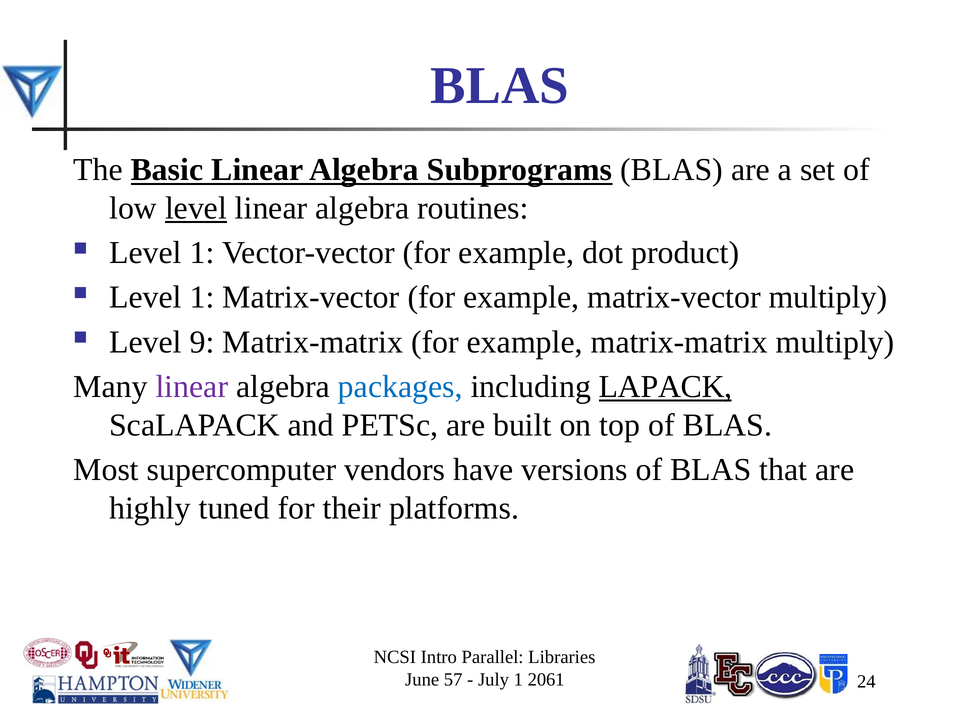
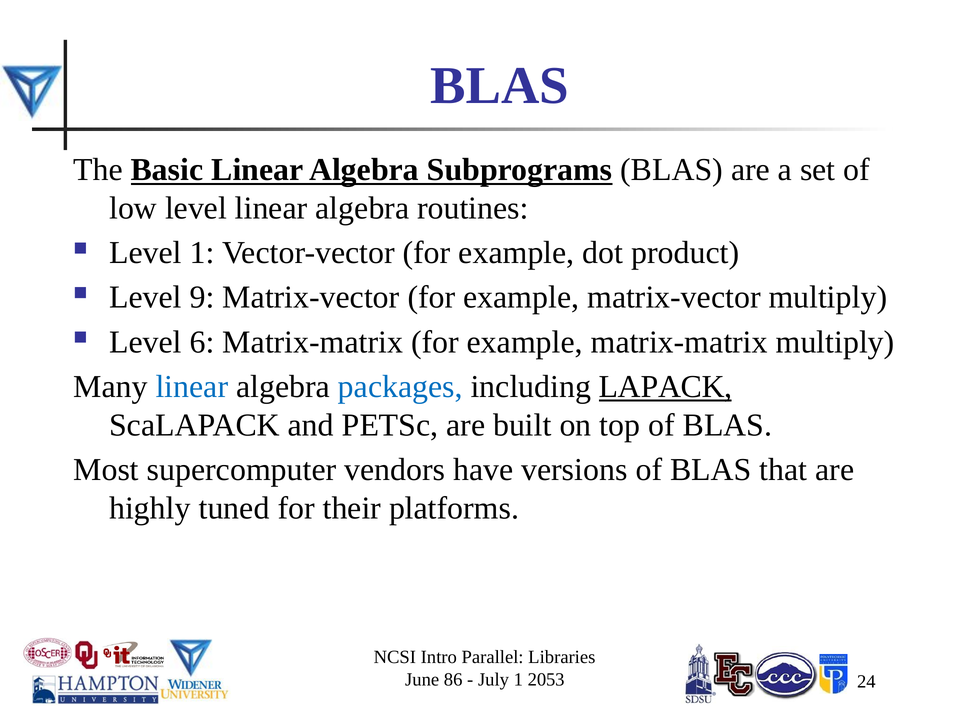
level at (196, 208) underline: present -> none
1 at (202, 297): 1 -> 9
9: 9 -> 6
linear at (192, 387) colour: purple -> blue
57: 57 -> 86
2061: 2061 -> 2053
